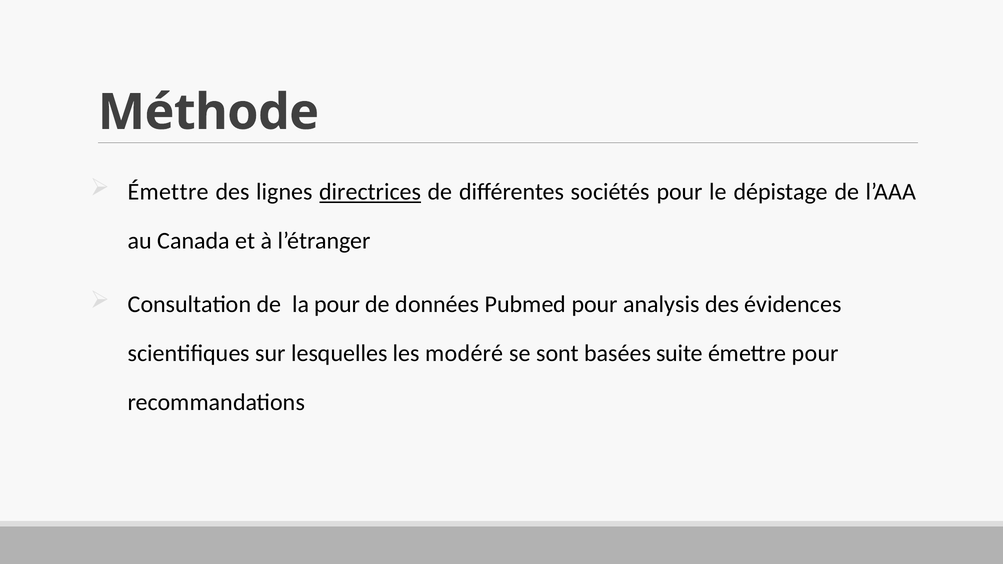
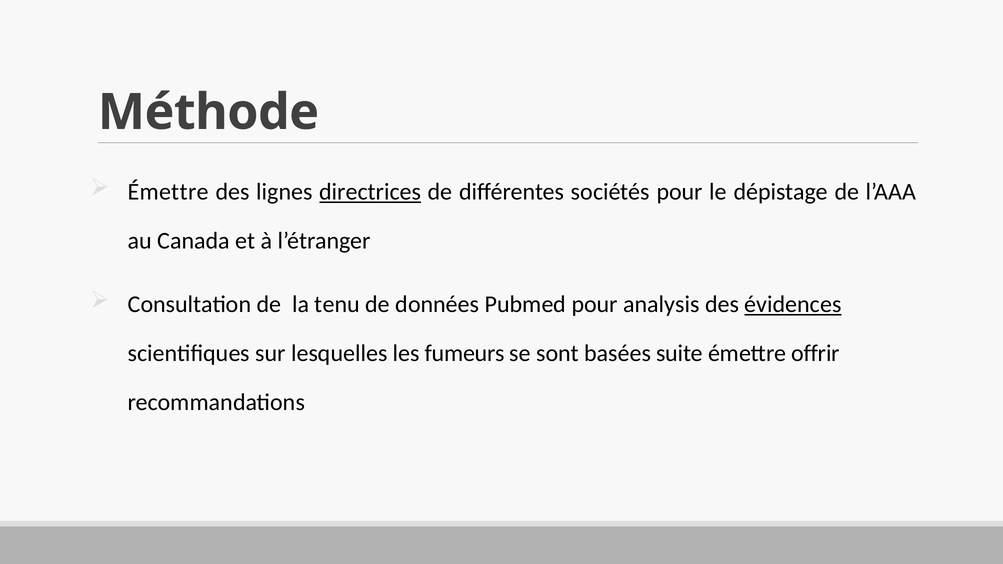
la pour: pour -> tenu
évidences underline: none -> present
modéré: modéré -> fumeurs
émettre pour: pour -> offrir
